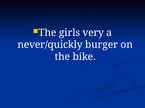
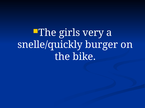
never/quickly: never/quickly -> snelle/quickly
